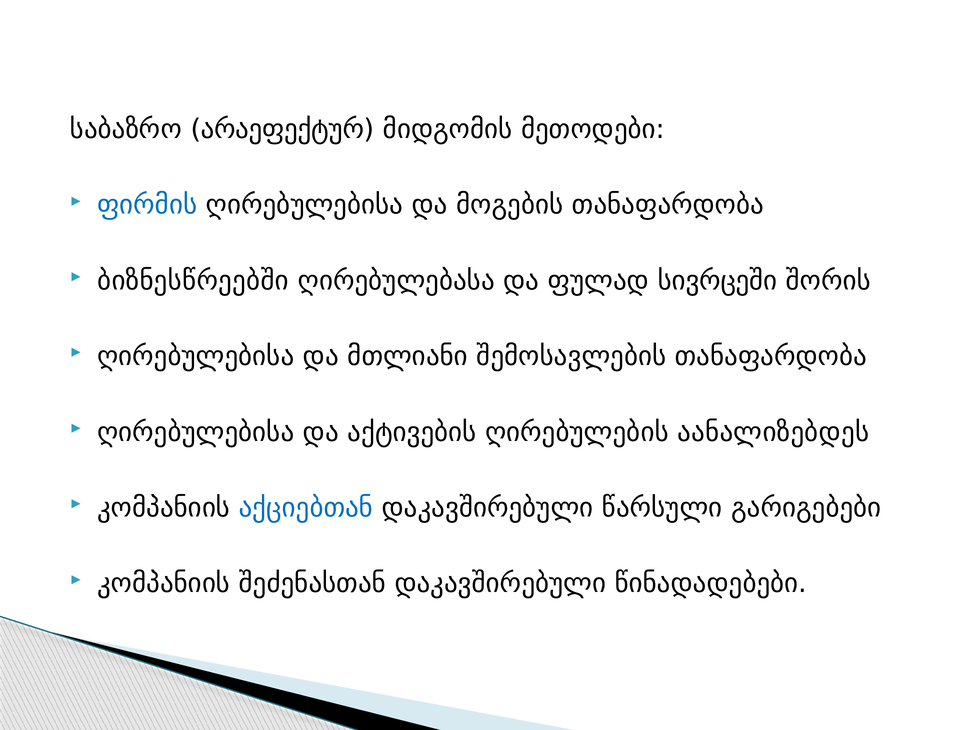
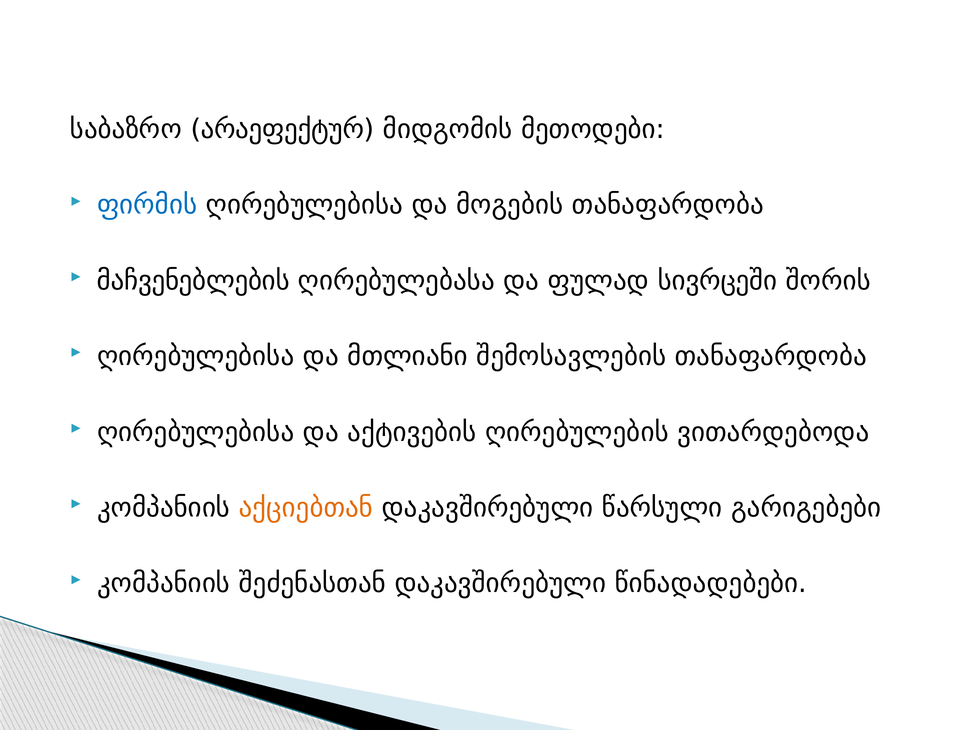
ბიზნესწრეებში: ბიზნესწრეებში -> მაჩვენებლების
აანალიზებდეს: აანალიზებდეს -> ვითარდებოდა
აქციებთან colour: blue -> orange
